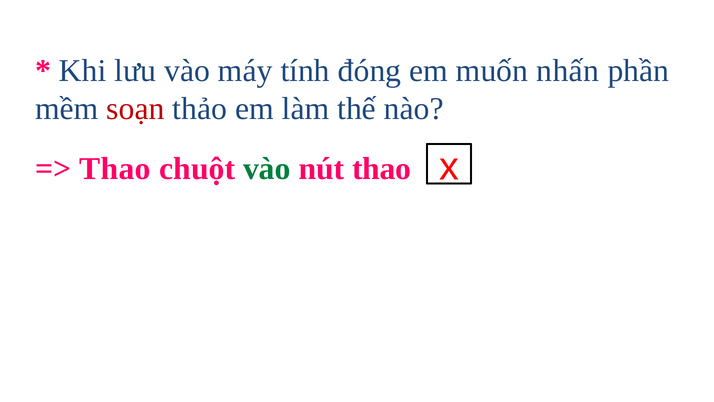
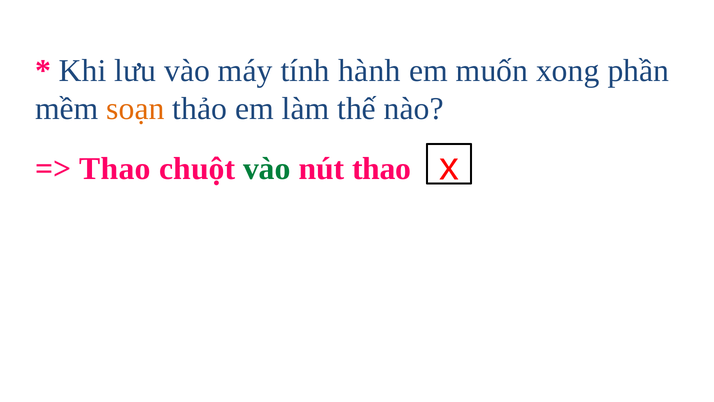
đóng: đóng -> hành
nhấn: nhấn -> xong
soạn colour: red -> orange
